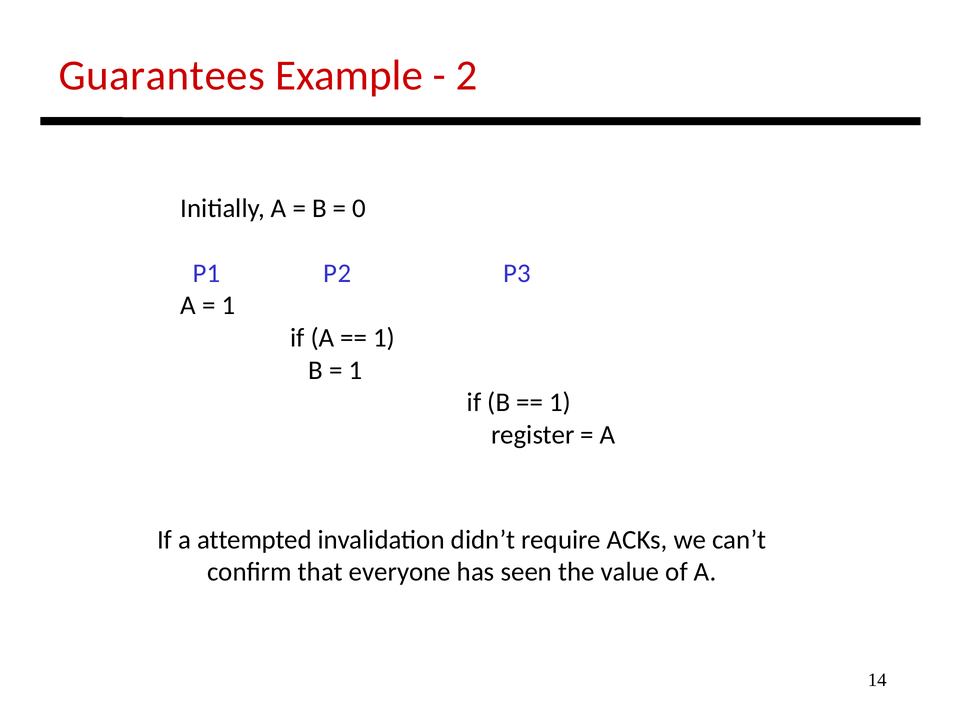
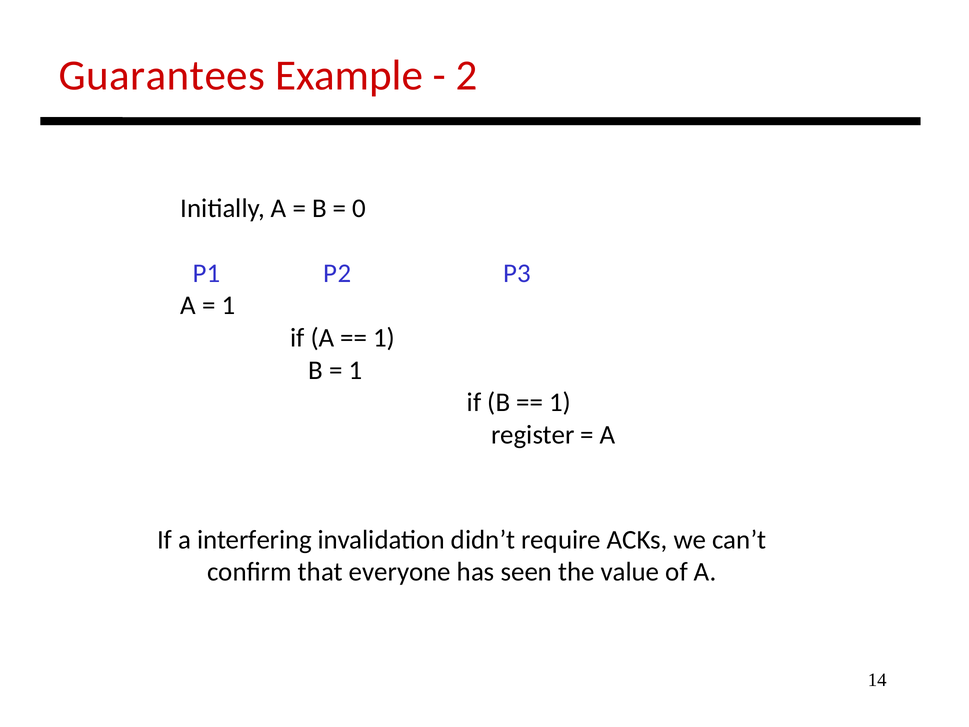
attempted: attempted -> interfering
